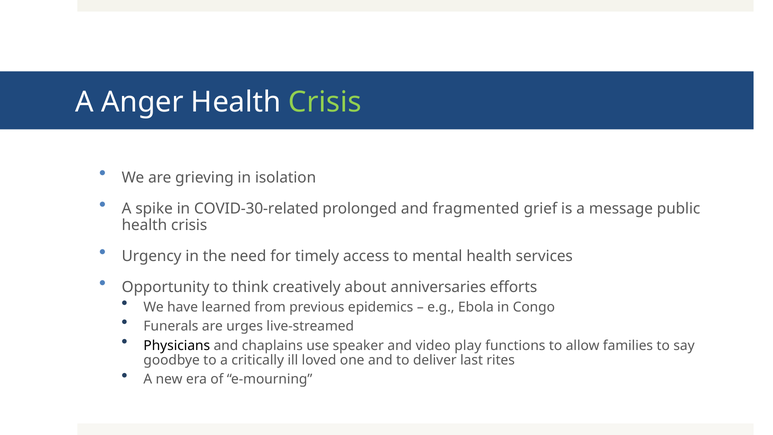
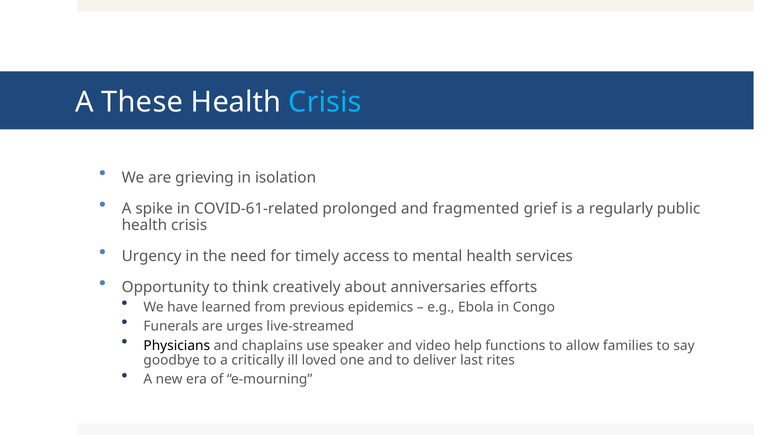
Anger: Anger -> These
Crisis at (325, 102) colour: light green -> light blue
COVID-30-related: COVID-30-related -> COVID-61-related
message: message -> regularly
play: play -> help
